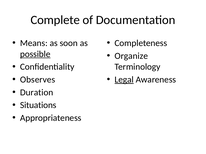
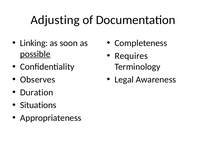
Complete: Complete -> Adjusting
Means: Means -> Linking
Organize: Organize -> Requires
Legal underline: present -> none
